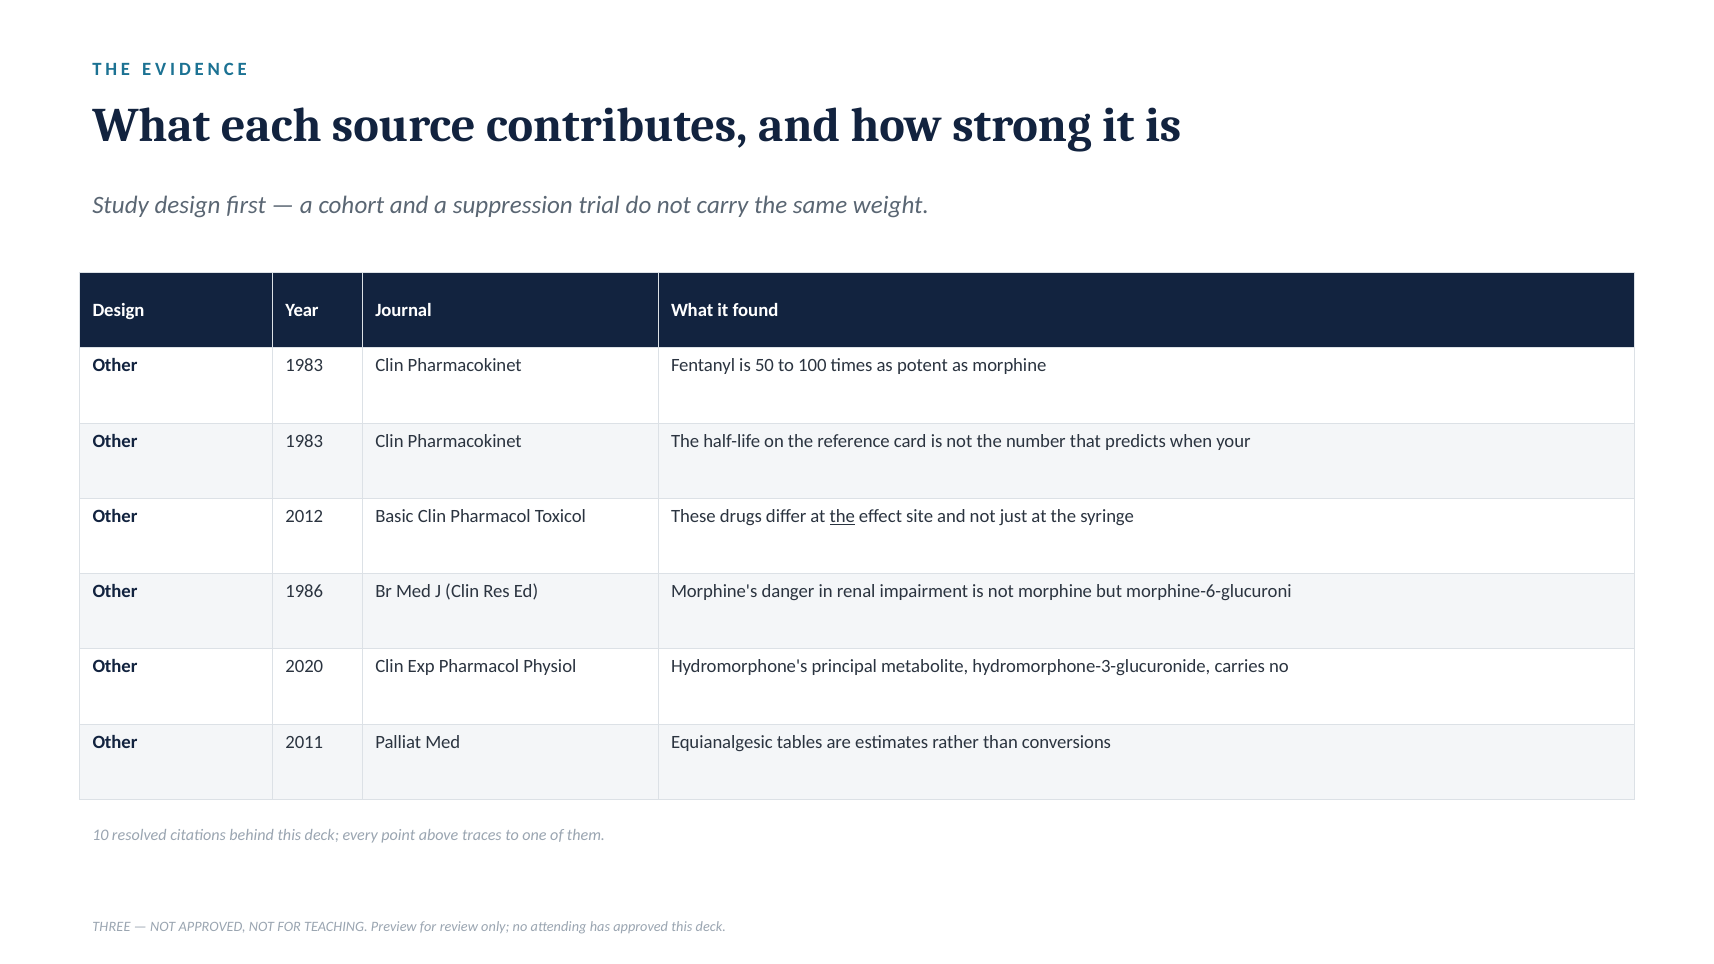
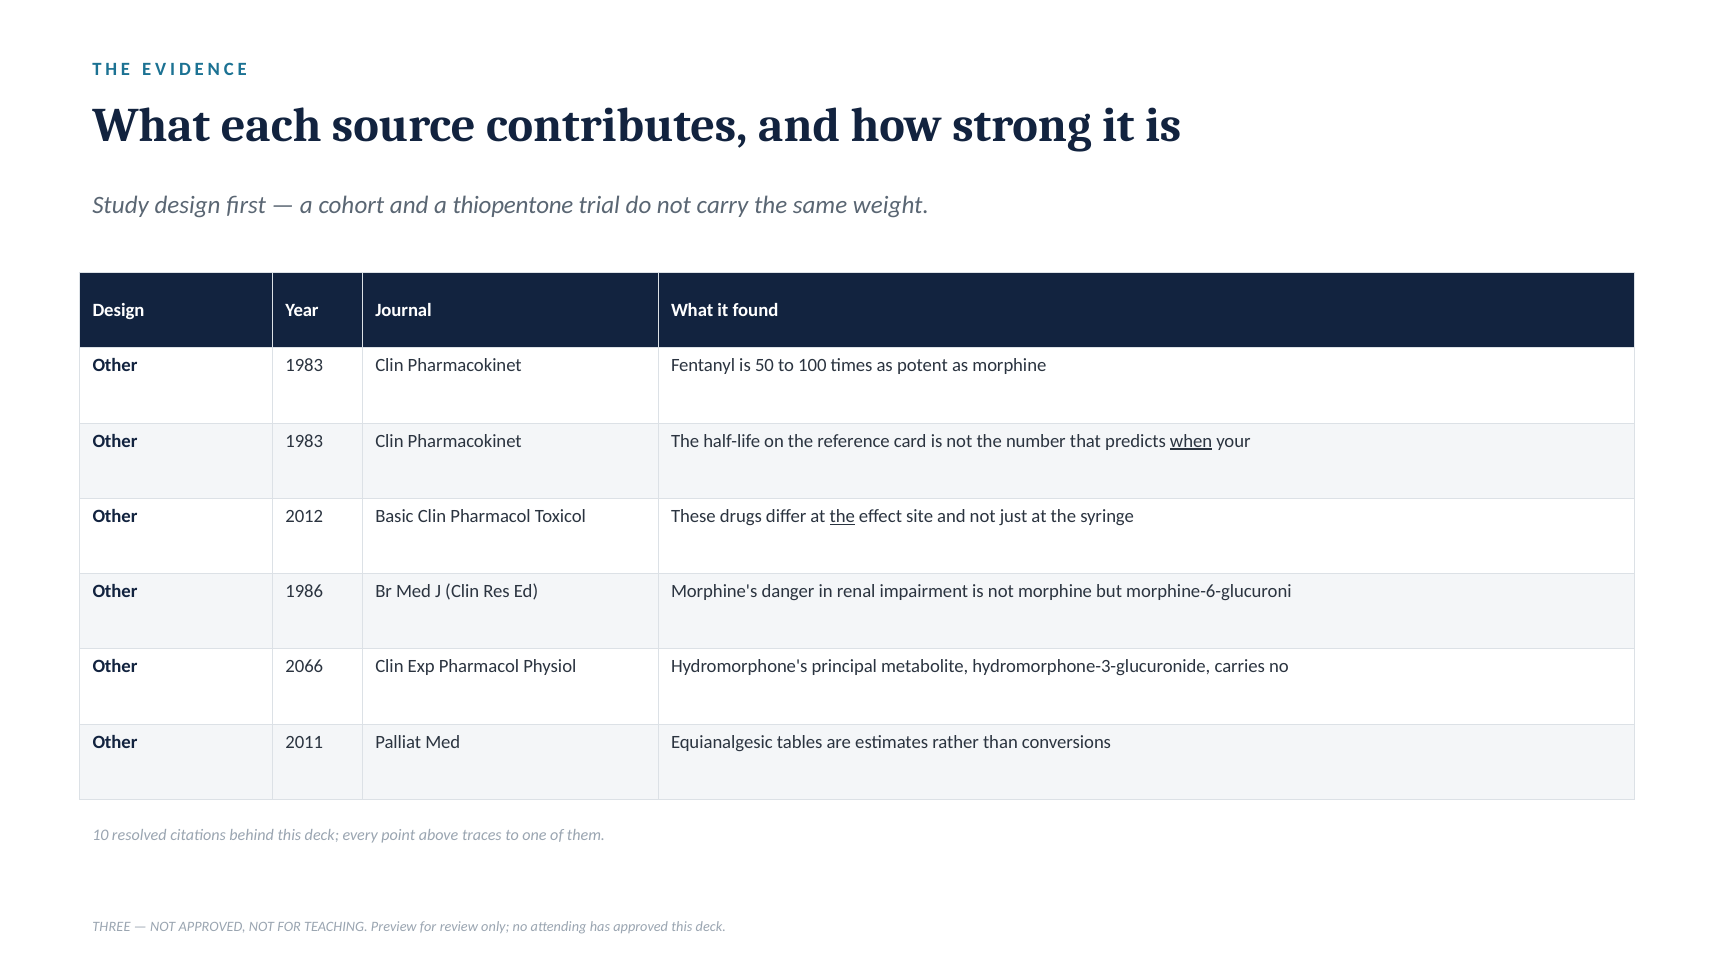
suppression: suppression -> thiopentone
when underline: none -> present
2020: 2020 -> 2066
